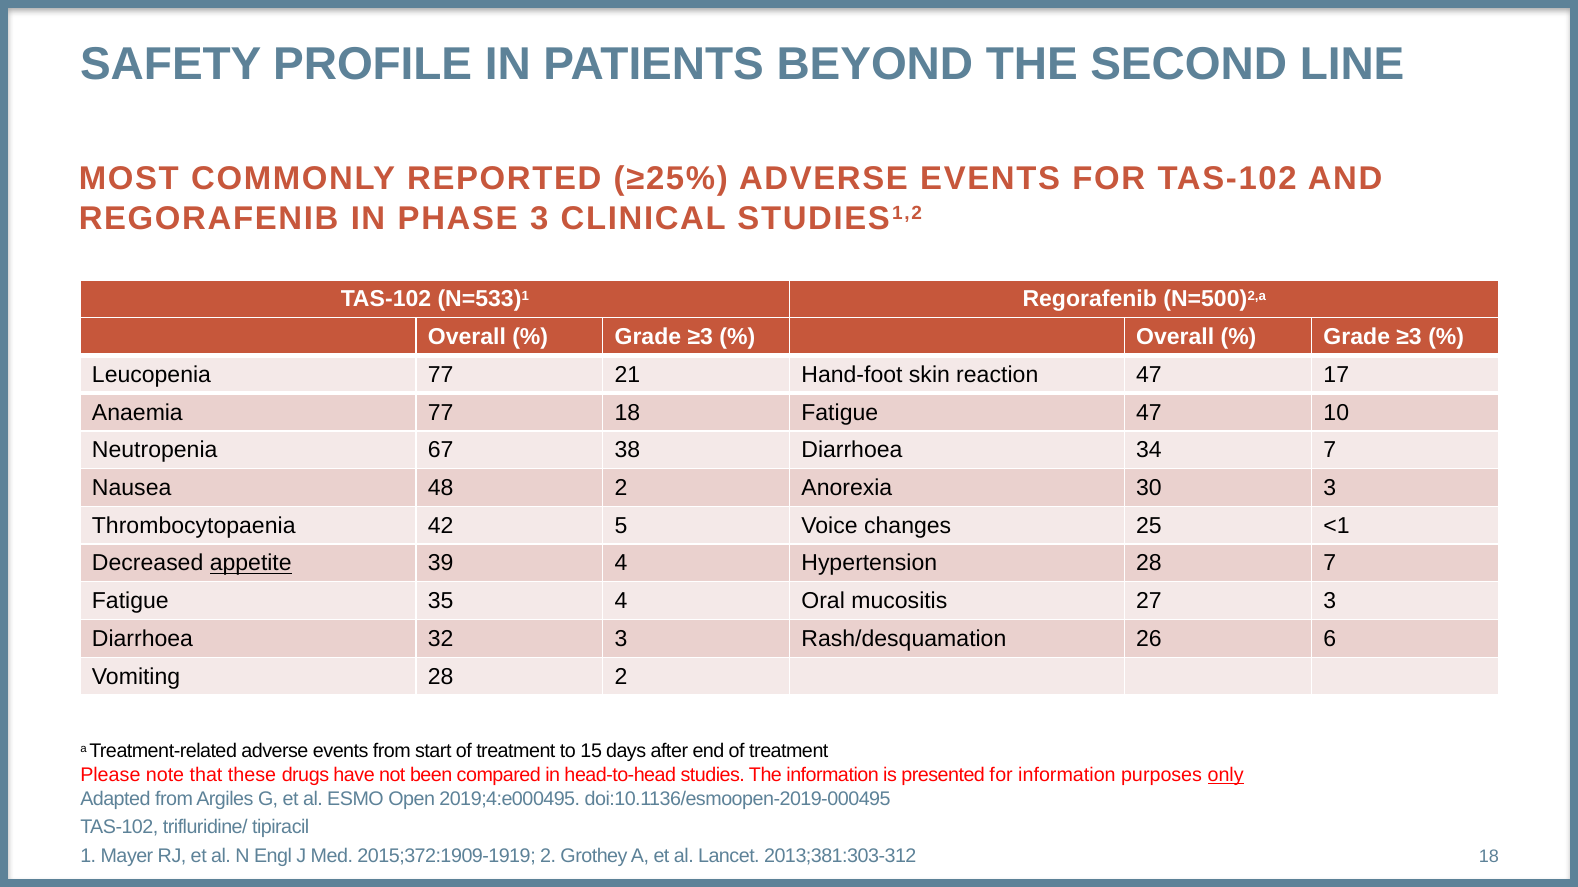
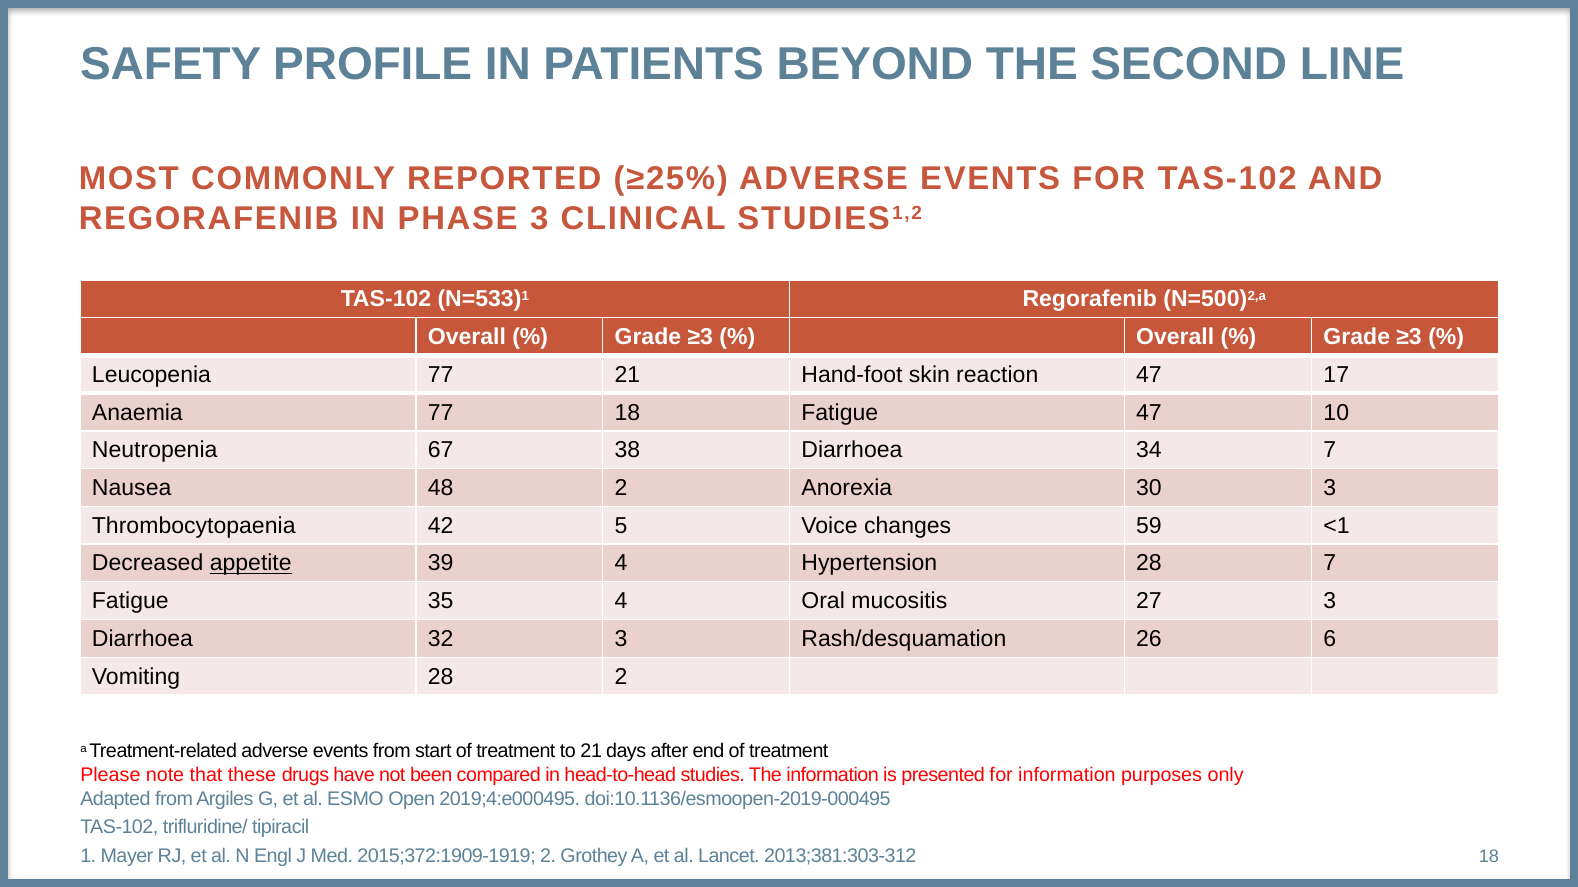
25: 25 -> 59
to 15: 15 -> 21
only underline: present -> none
